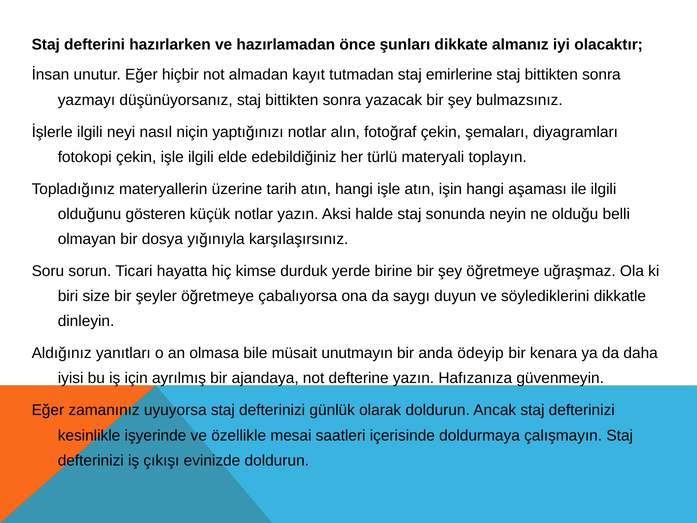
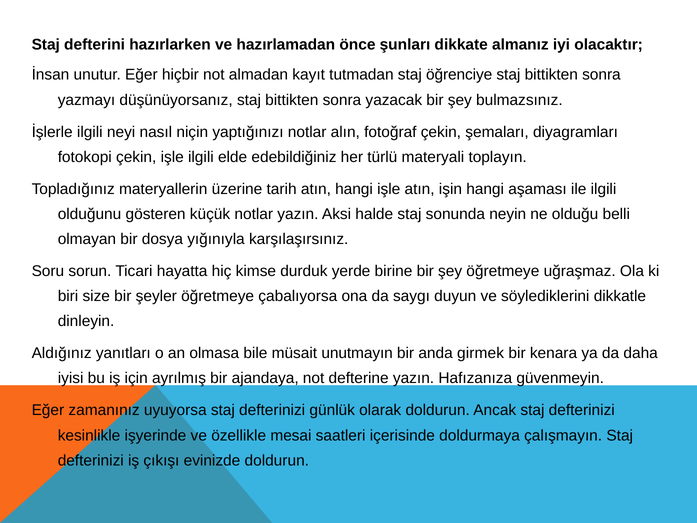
emirlerine: emirlerine -> öğrenciye
ödeyip: ödeyip -> girmek
